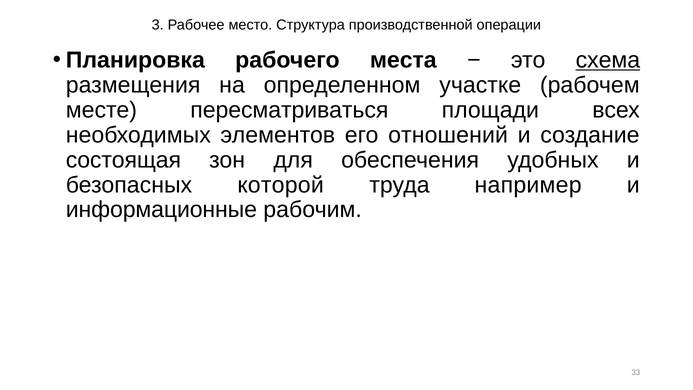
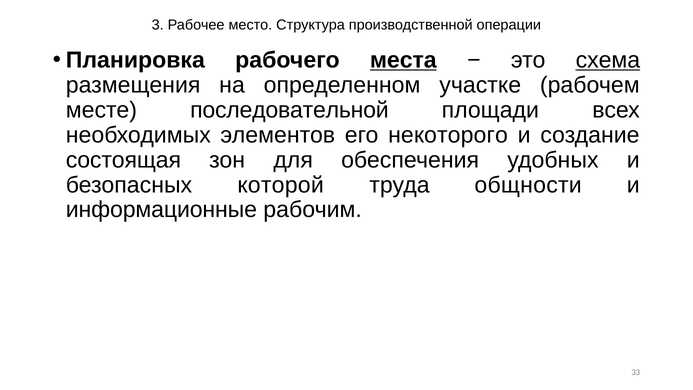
места underline: none -> present
пересматриваться: пересматриваться -> последовательной
отношений: отношений -> некоторого
например: например -> общности
